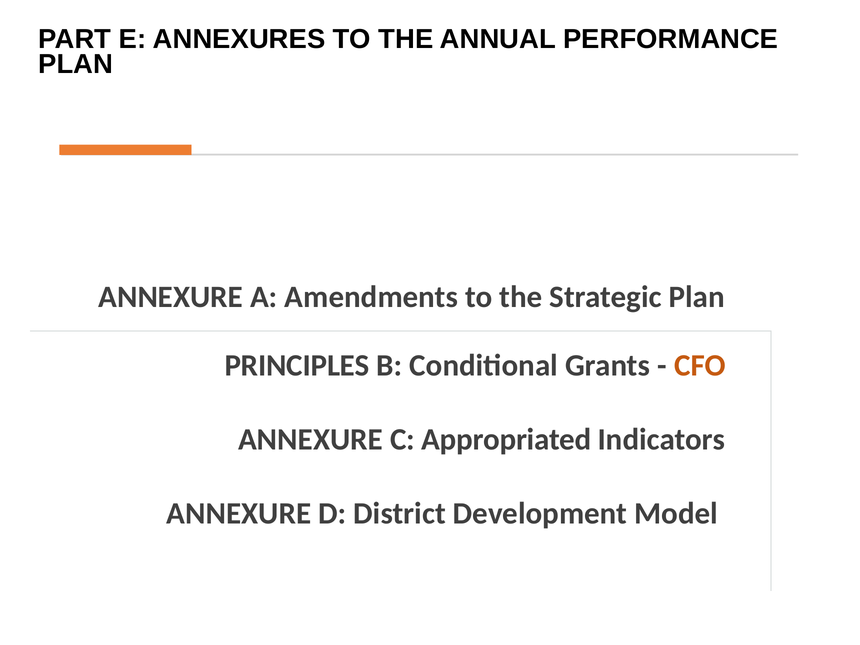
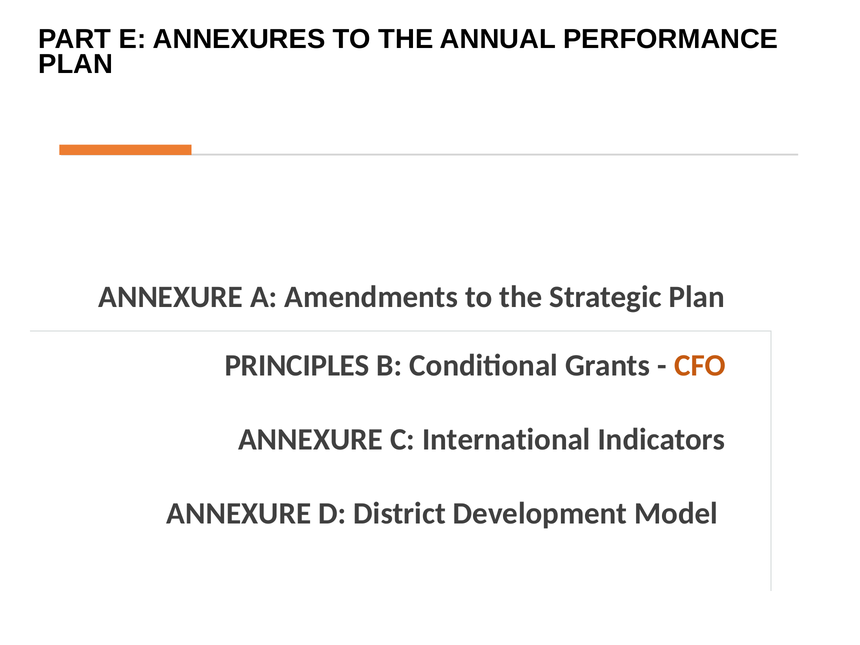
Appropriated: Appropriated -> International
